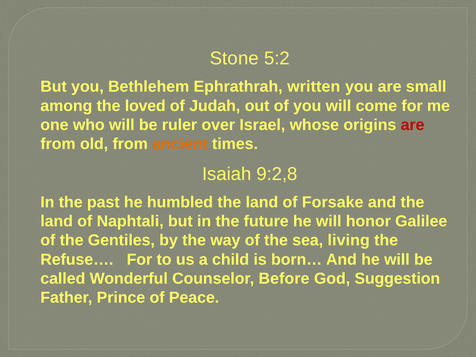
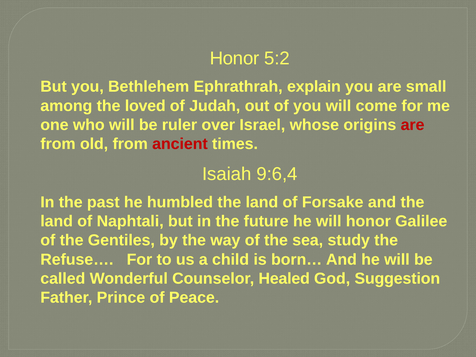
Stone at (234, 58): Stone -> Honor
written: written -> explain
ancient colour: orange -> red
9:2,8: 9:2,8 -> 9:6,4
living: living -> study
Before: Before -> Healed
